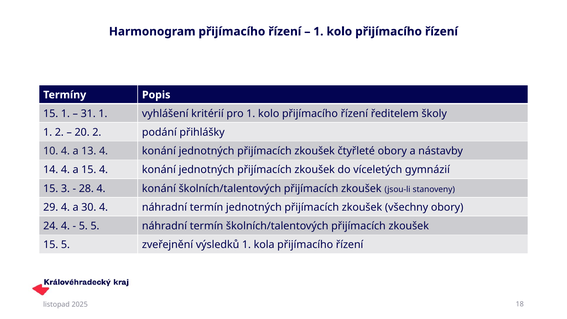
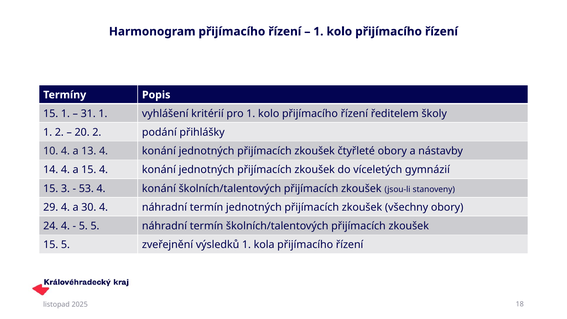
28: 28 -> 53
